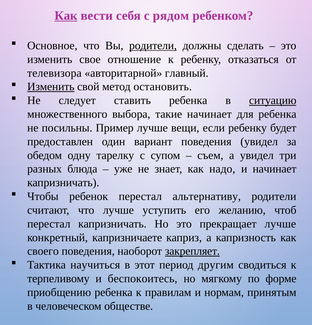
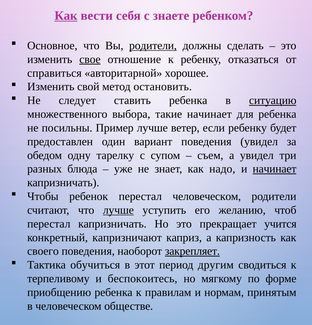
рядом: рядом -> знаете
свое underline: none -> present
телевизора: телевизора -> справиться
главный: главный -> хорошее
Изменить at (51, 87) underline: present -> none
вещи: вещи -> ветер
начинает at (275, 169) underline: none -> present
перестал альтернативу: альтернативу -> человеческом
лучше at (118, 210) underline: none -> present
прекращает лучше: лучше -> учится
капризничаете: капризничаете -> капризничают
научиться: научиться -> обучиться
